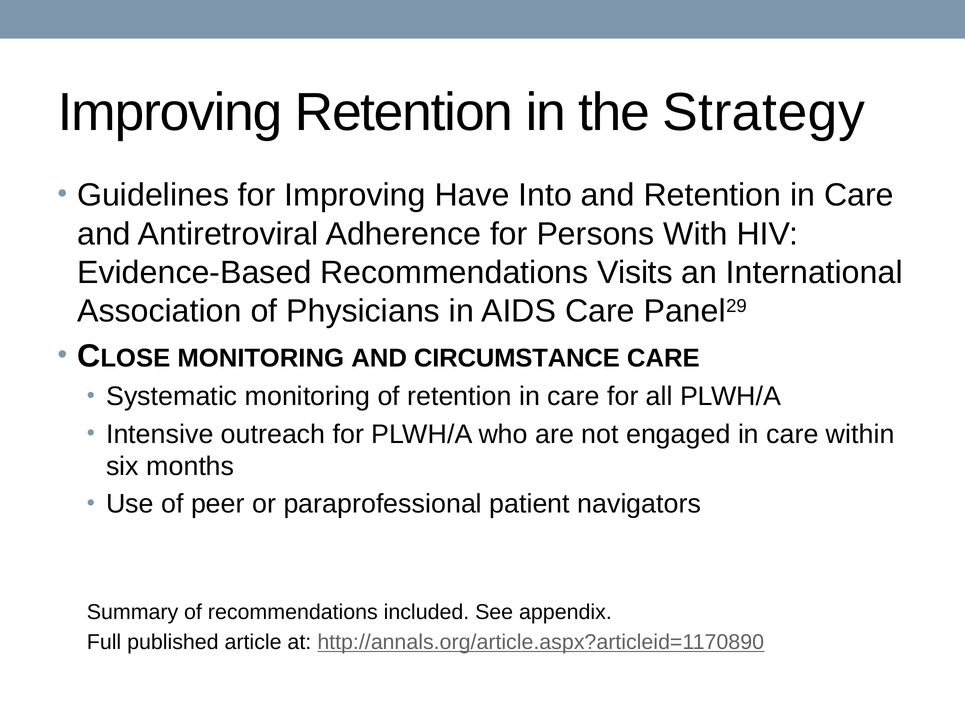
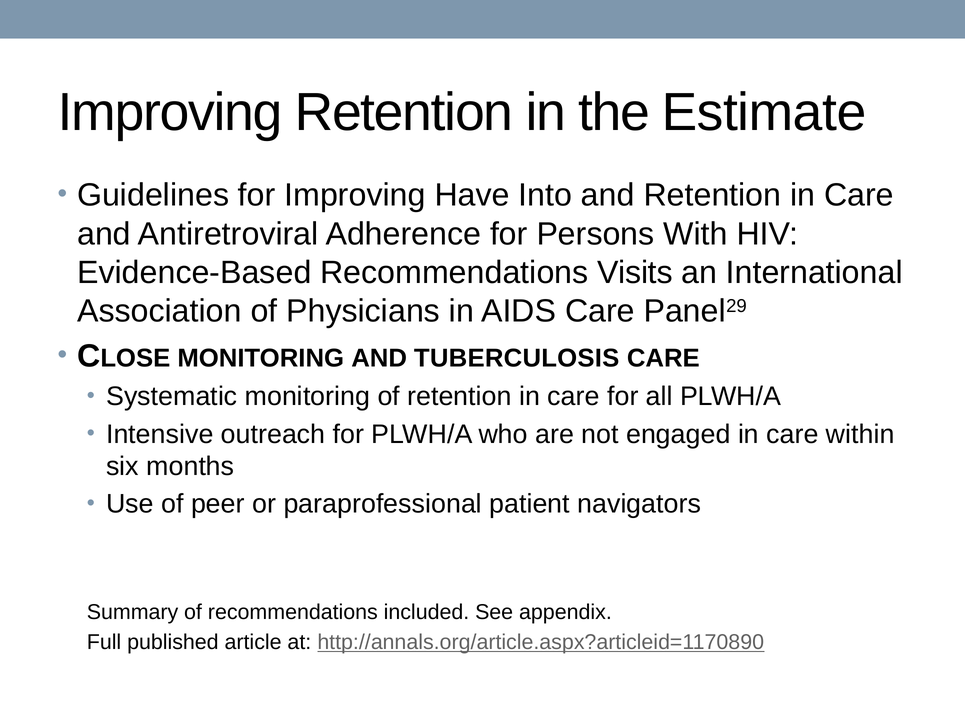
Strategy: Strategy -> Estimate
CIRCUMSTANCE: CIRCUMSTANCE -> TUBERCULOSIS
